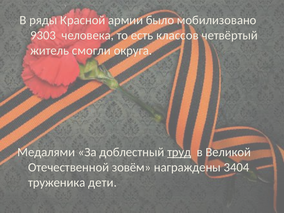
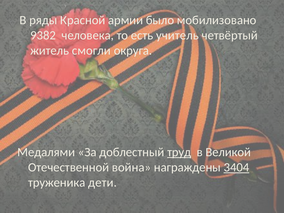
9303: 9303 -> 9382
классов: классов -> учитель
зовём: зовём -> война
3404 underline: none -> present
